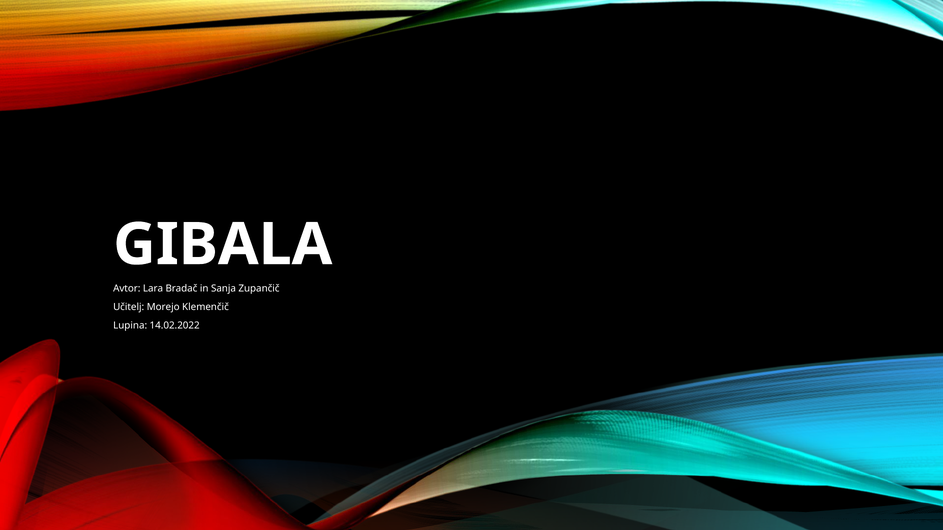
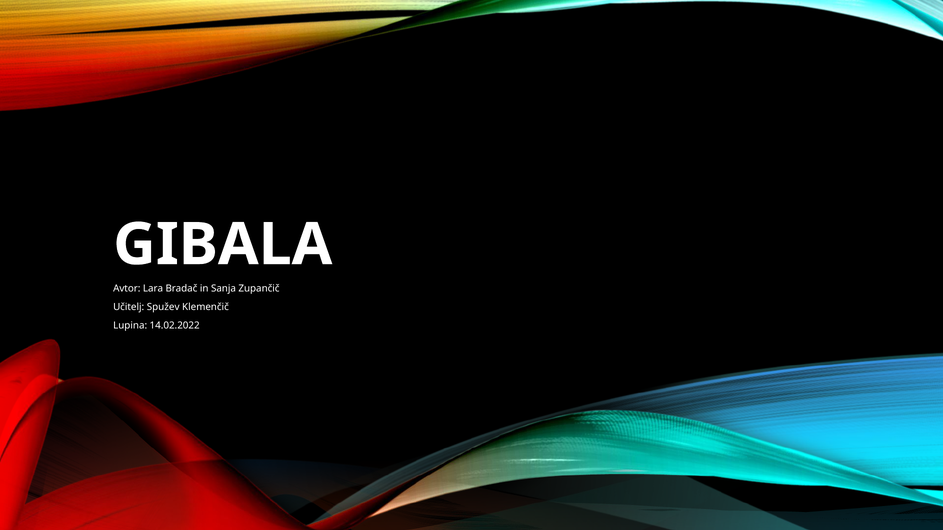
Morejo: Morejo -> Spužev
